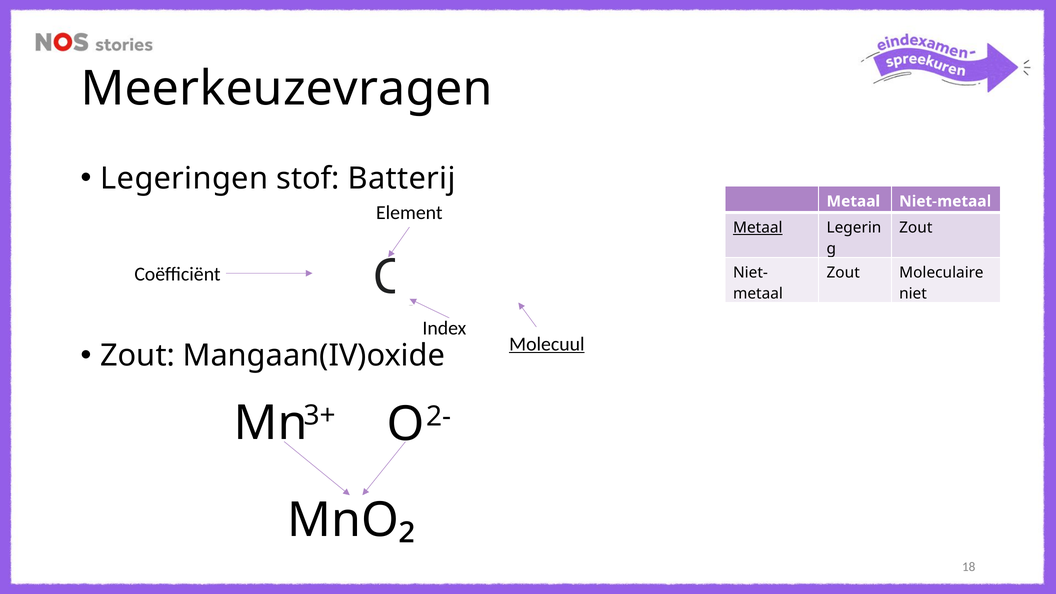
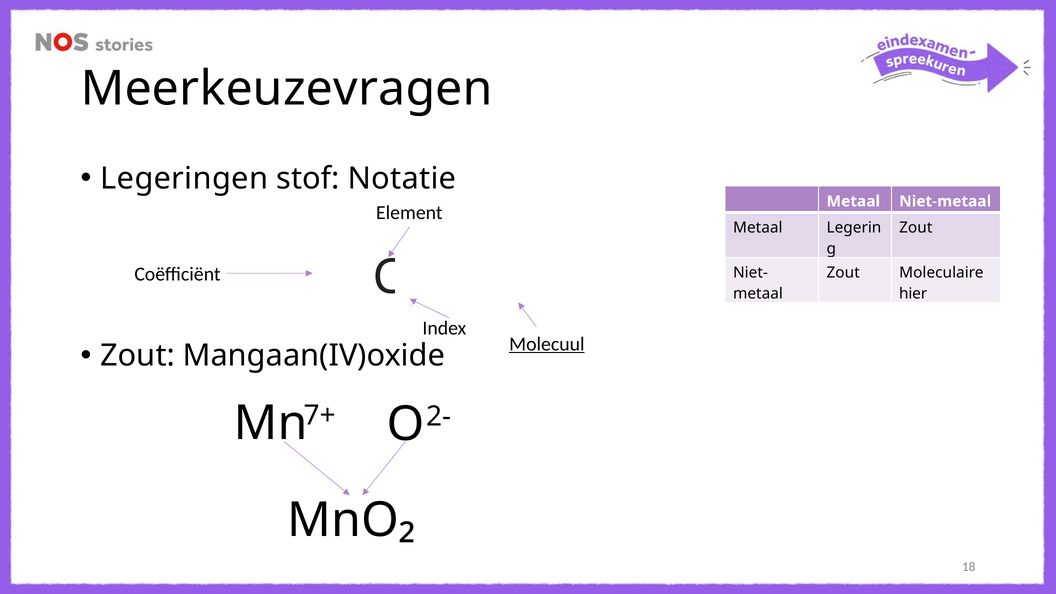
Batterij: Batterij -> Notatie
Metaal at (758, 228) underline: present -> none
niet: niet -> hier
3+: 3+ -> 7+
